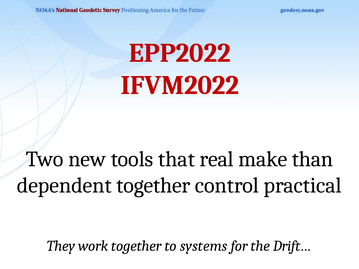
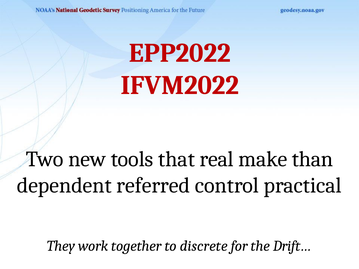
dependent together: together -> referred
systems: systems -> discrete
